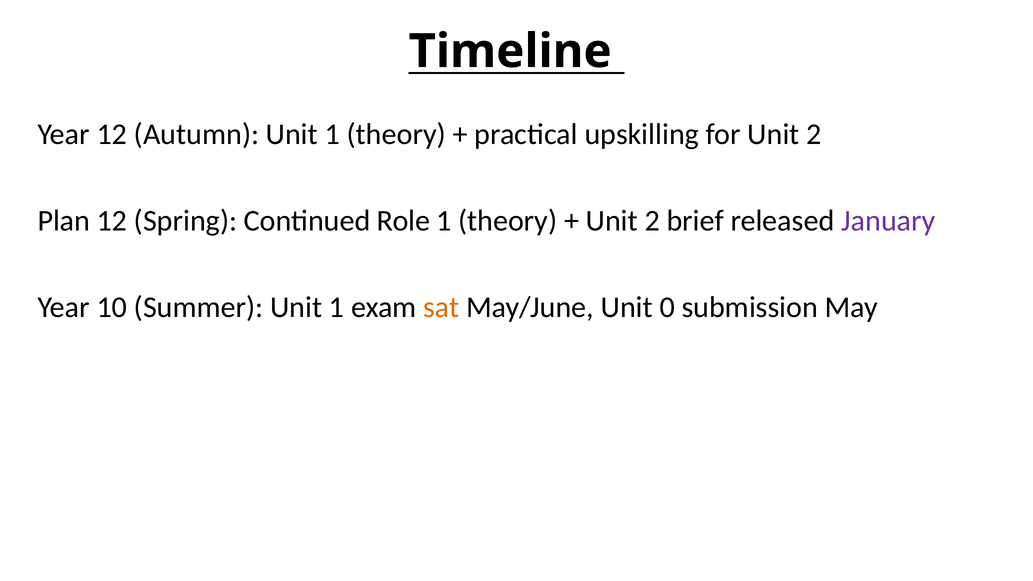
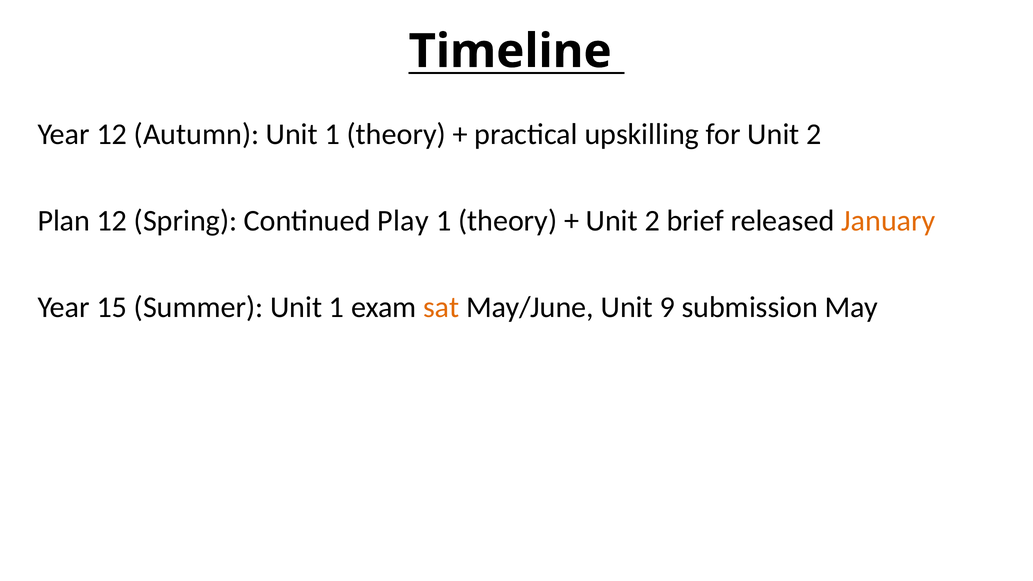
Role: Role -> Play
January colour: purple -> orange
10: 10 -> 15
0: 0 -> 9
